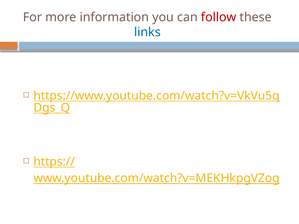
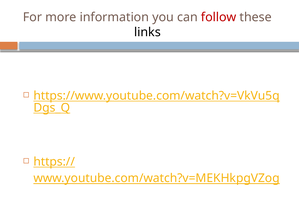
links colour: blue -> black
